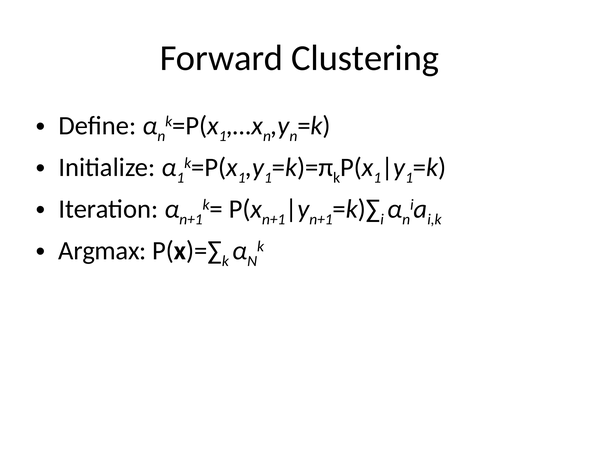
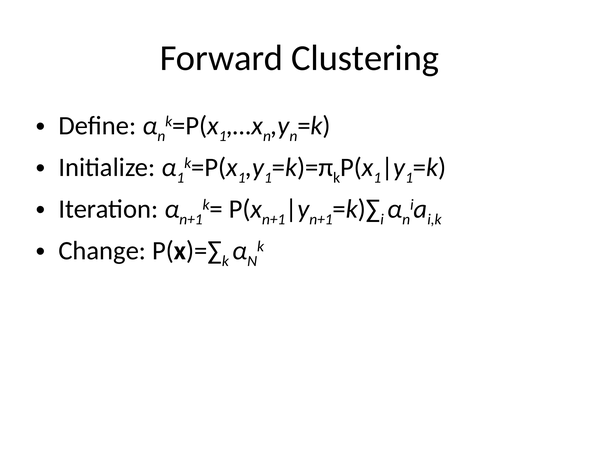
Argmax: Argmax -> Change
